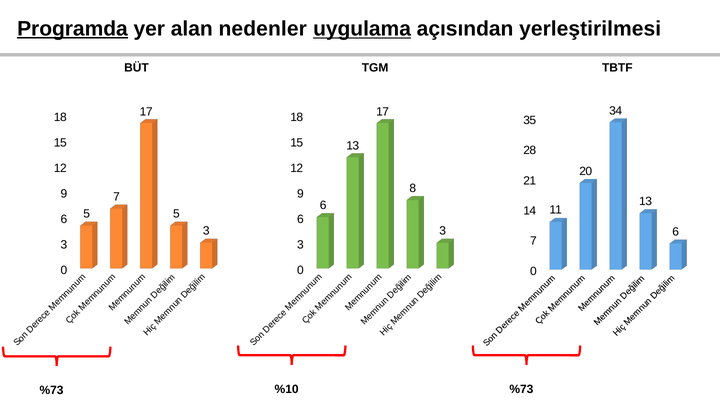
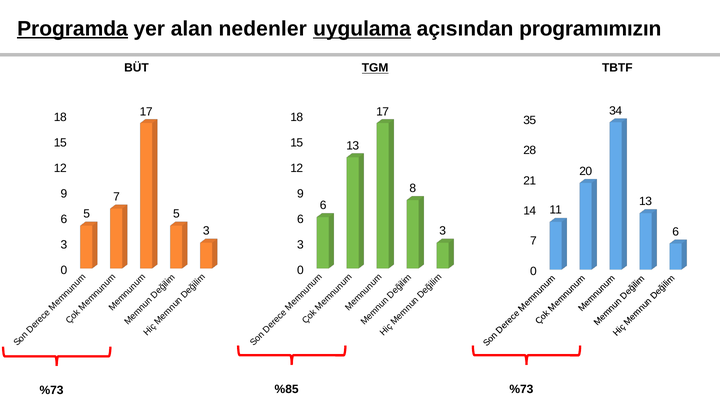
yerleştirilmesi: yerleştirilmesi -> programımızın
TGM underline: none -> present
%10: %10 -> %85
